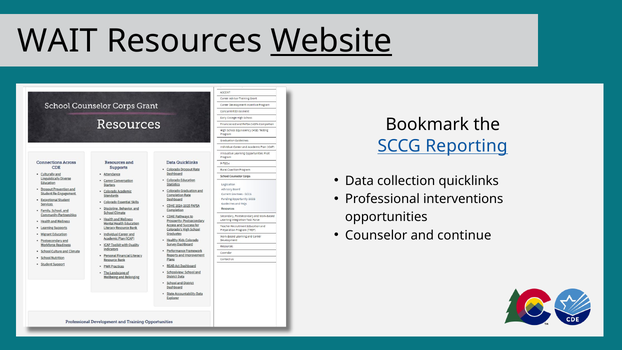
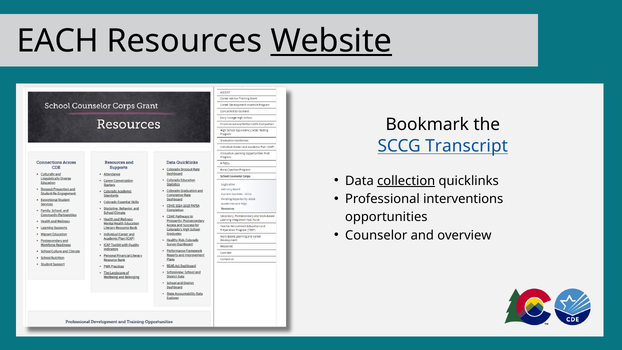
WAIT: WAIT -> EACH
Reporting: Reporting -> Transcript
collection underline: none -> present
continue: continue -> overview
